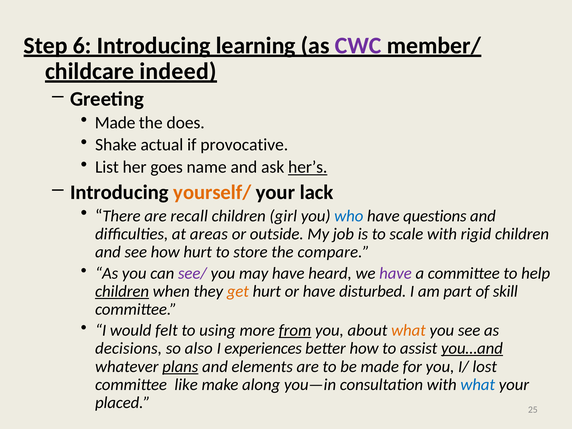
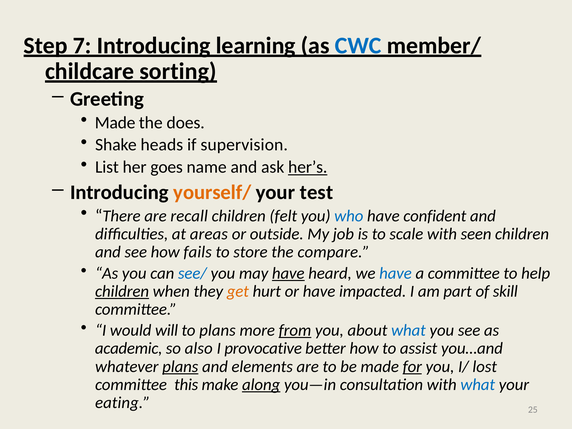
6: 6 -> 7
CWC colour: purple -> blue
indeed: indeed -> sorting
actual: actual -> heads
provocative: provocative -> supervision
lack: lack -> test
girl: girl -> felt
questions: questions -> confident
rigid: rigid -> seen
how hurt: hurt -> fails
see/ colour: purple -> blue
have at (288, 273) underline: none -> present
have at (395, 273) colour: purple -> blue
disturbed: disturbed -> impacted
felt: felt -> will
to using: using -> plans
what at (408, 330) colour: orange -> blue
decisions: decisions -> academic
experiences: experiences -> provocative
you…and underline: present -> none
for underline: none -> present
like: like -> this
along underline: none -> present
placed: placed -> eating
